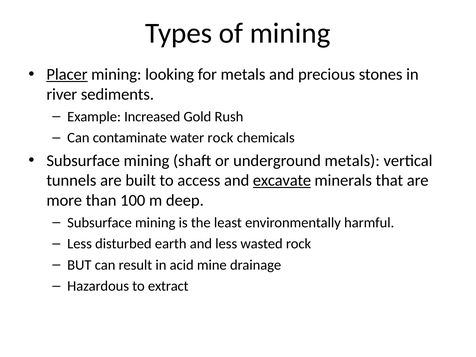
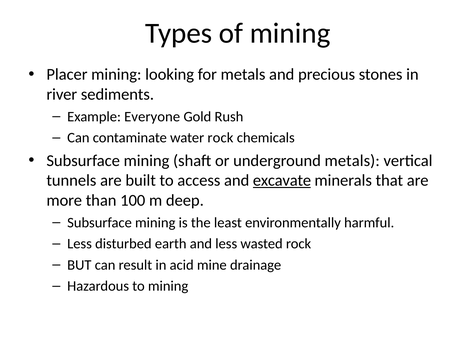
Placer underline: present -> none
Increased: Increased -> Everyone
to extract: extract -> mining
